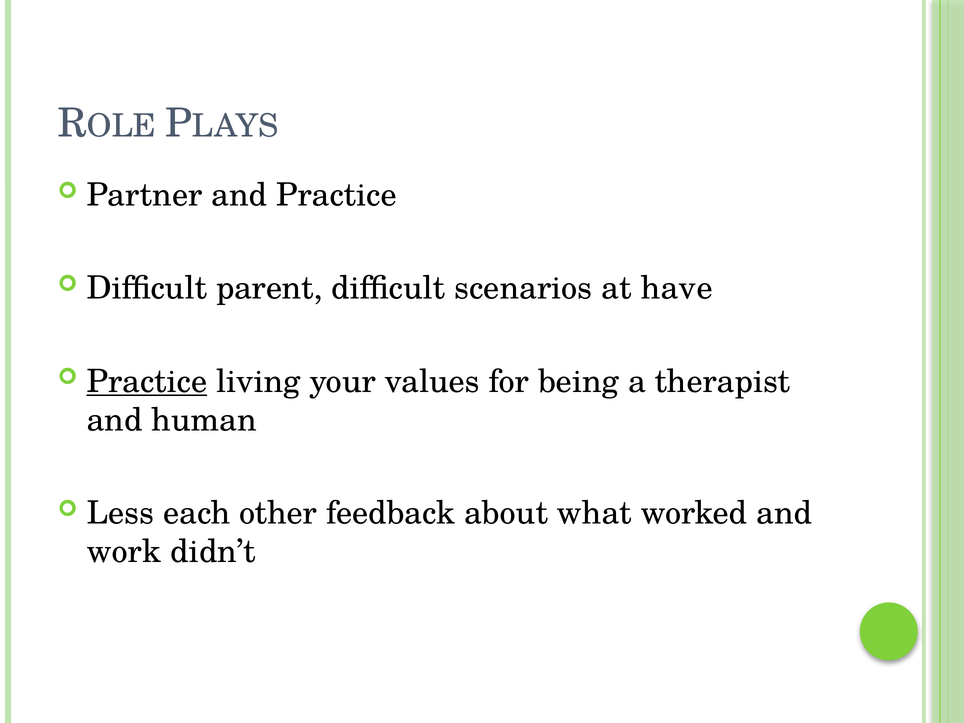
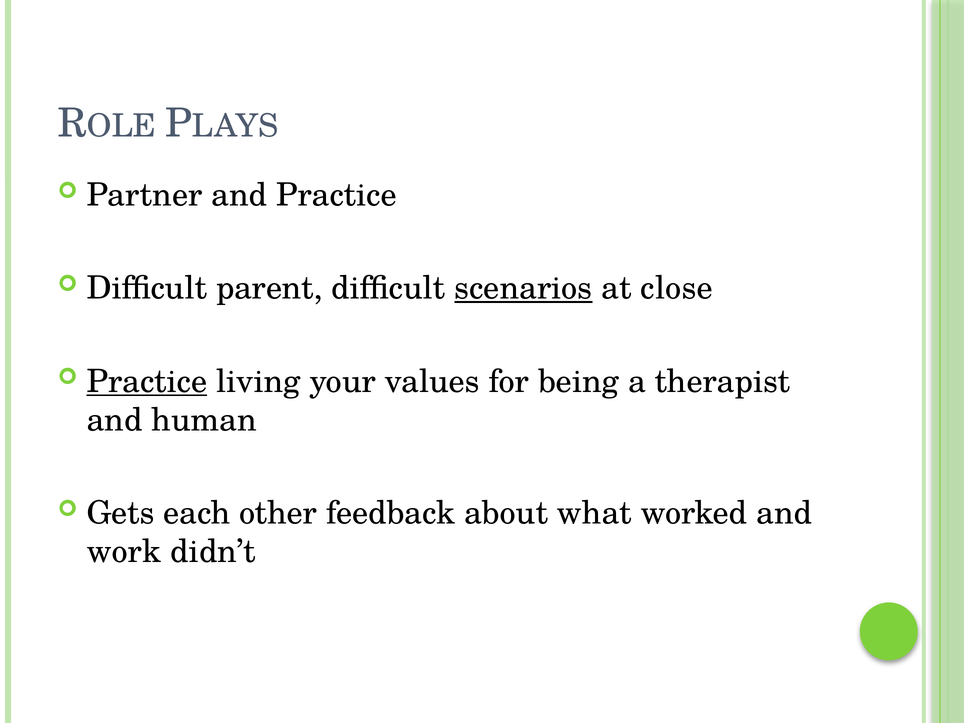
scenarios underline: none -> present
have: have -> close
Less: Less -> Gets
